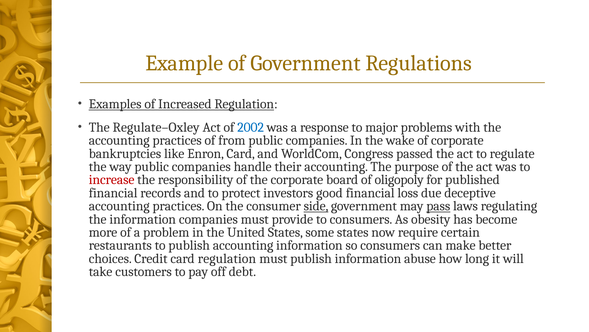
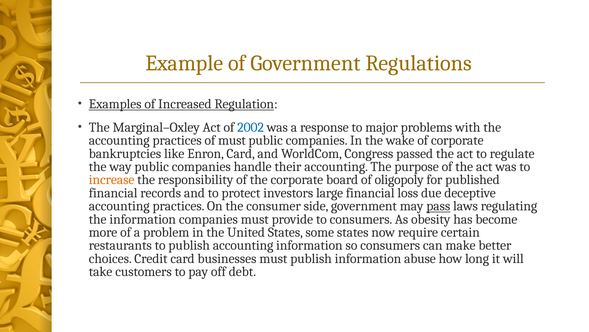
Regulate–Oxley: Regulate–Oxley -> Marginal–Oxley
of from: from -> must
increase colour: red -> orange
good: good -> large
side underline: present -> none
card regulation: regulation -> businesses
